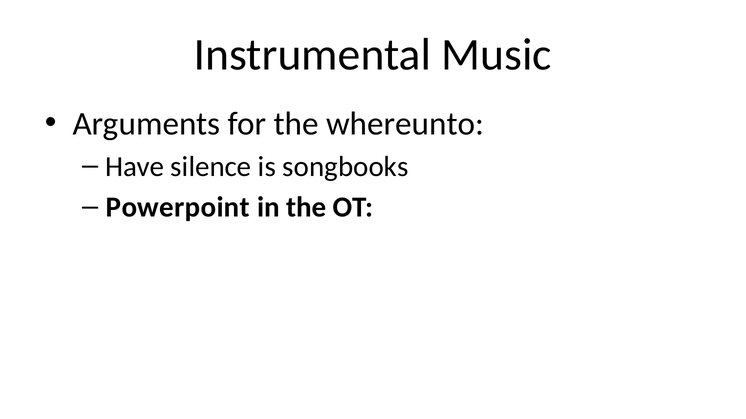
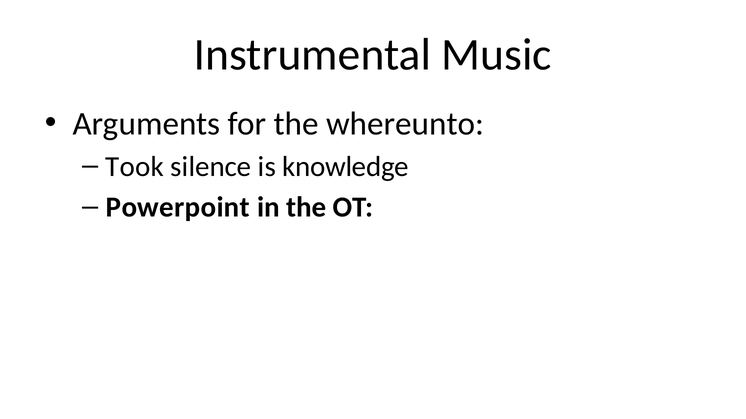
Have: Have -> Took
songbooks: songbooks -> knowledge
